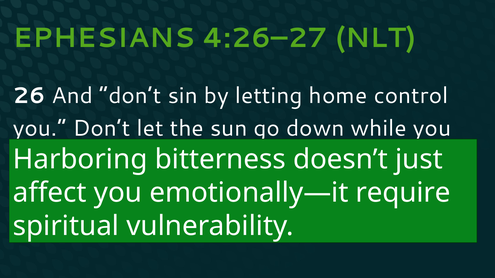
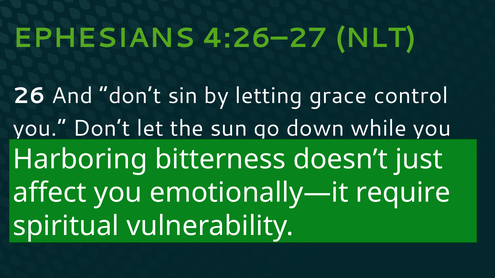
home: home -> grace
